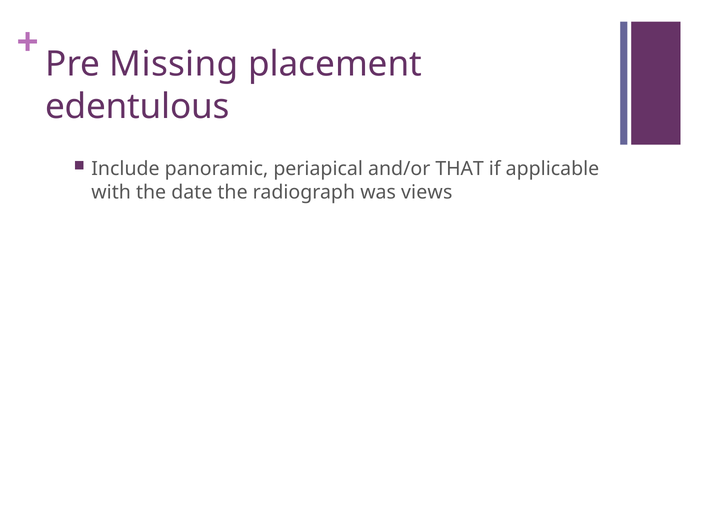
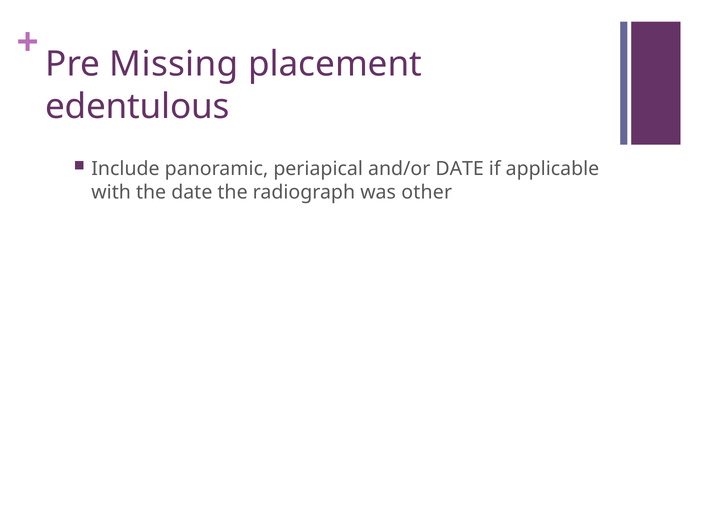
and/or THAT: THAT -> DATE
views: views -> other
